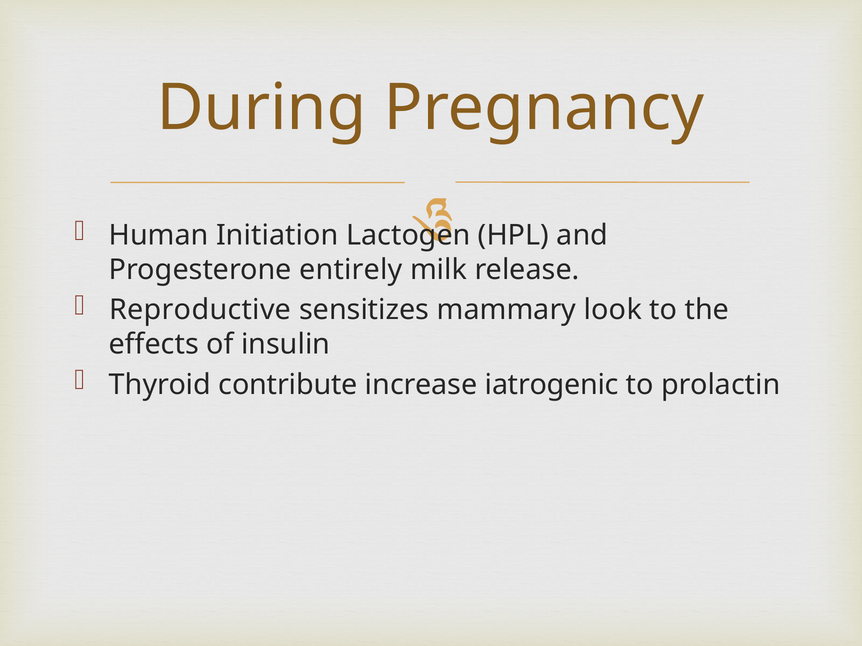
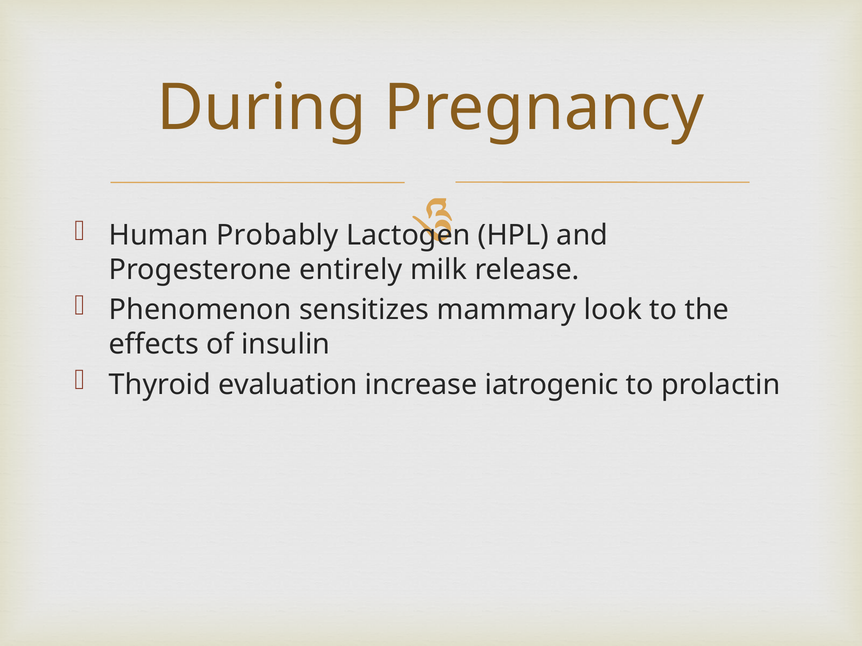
Initiation: Initiation -> Probably
Reproductive: Reproductive -> Phenomenon
contribute: contribute -> evaluation
